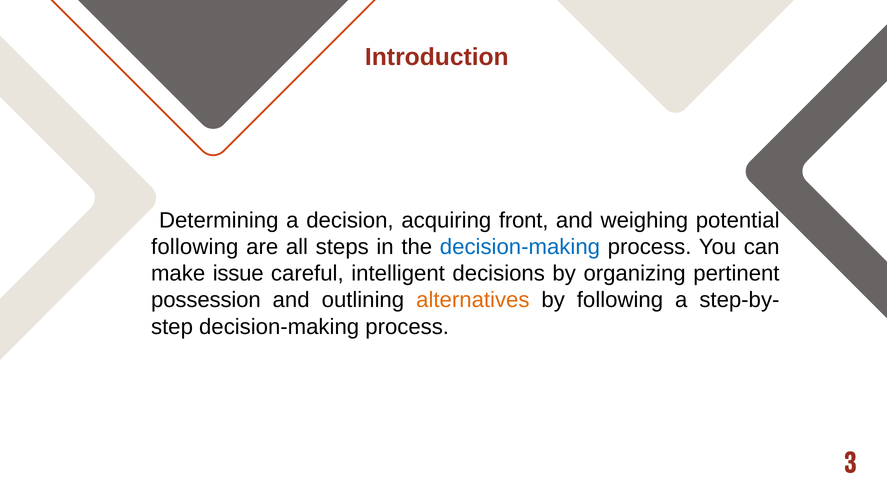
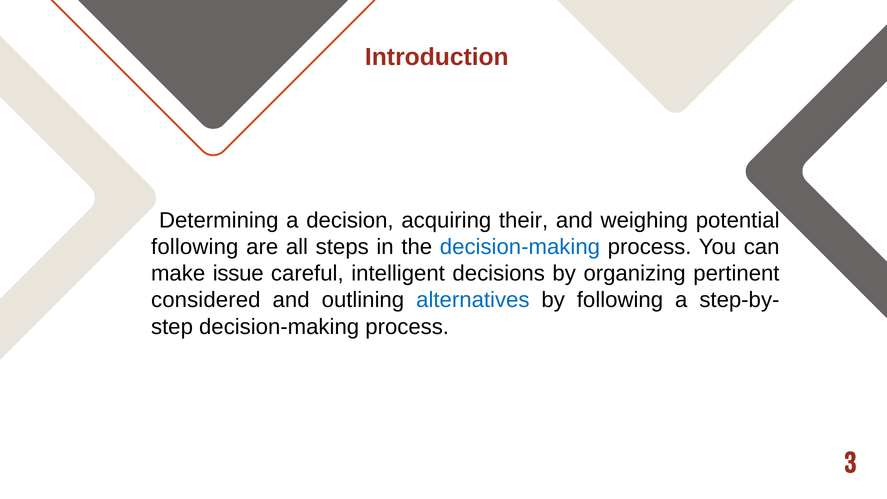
front: front -> their
possession: possession -> considered
alternatives colour: orange -> blue
